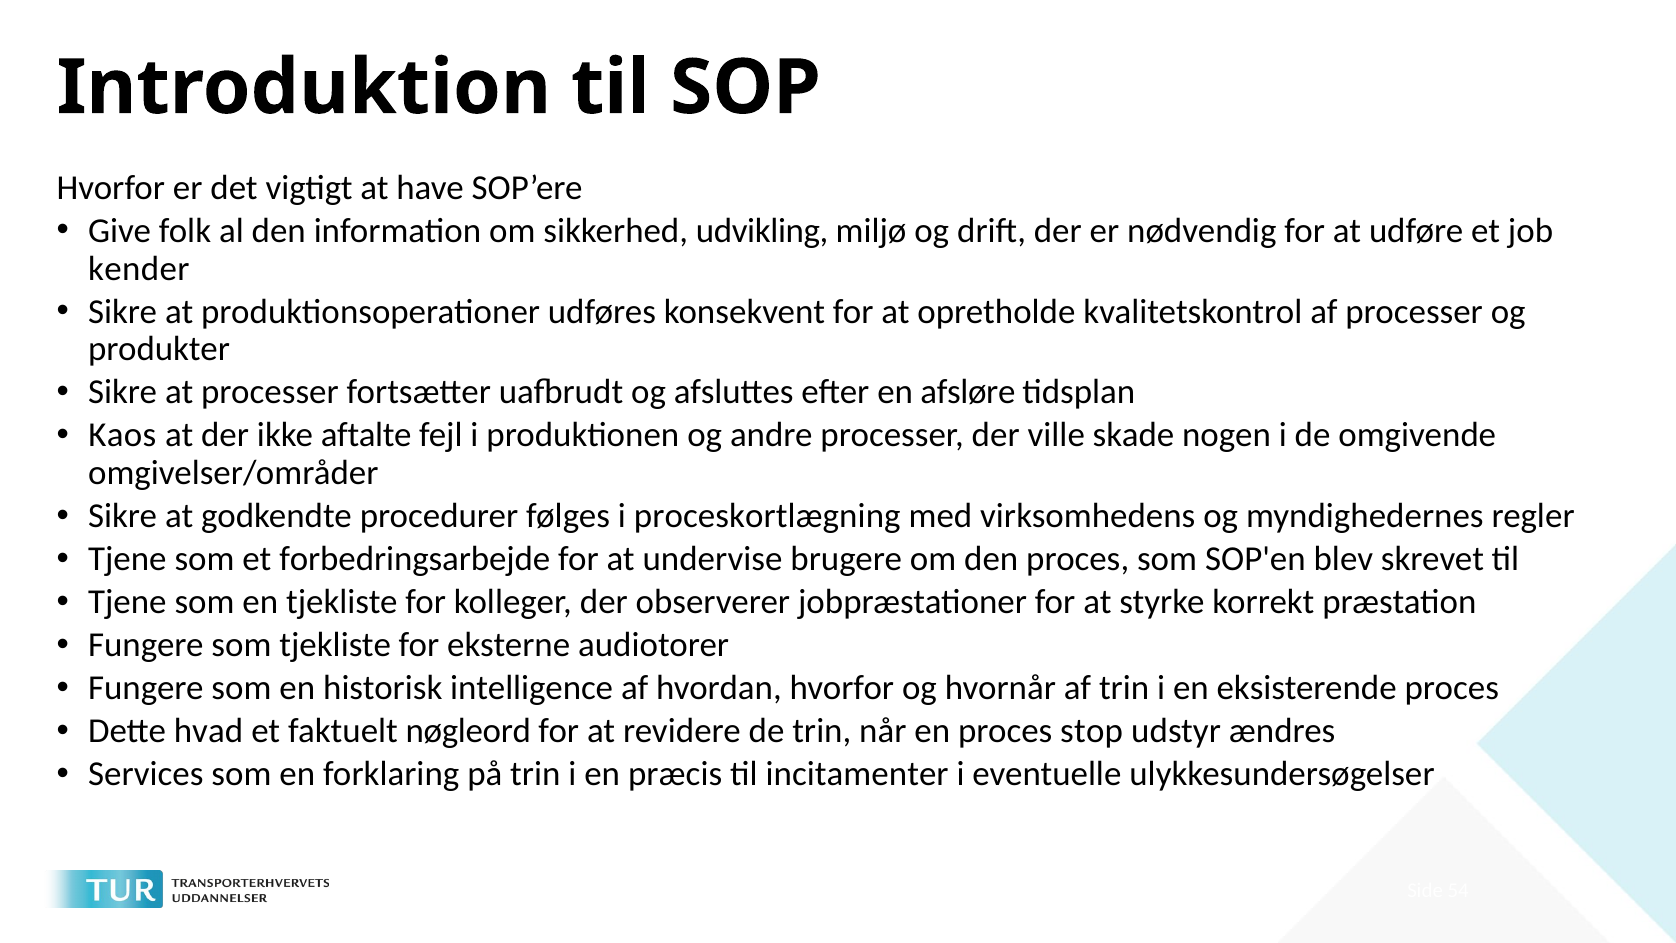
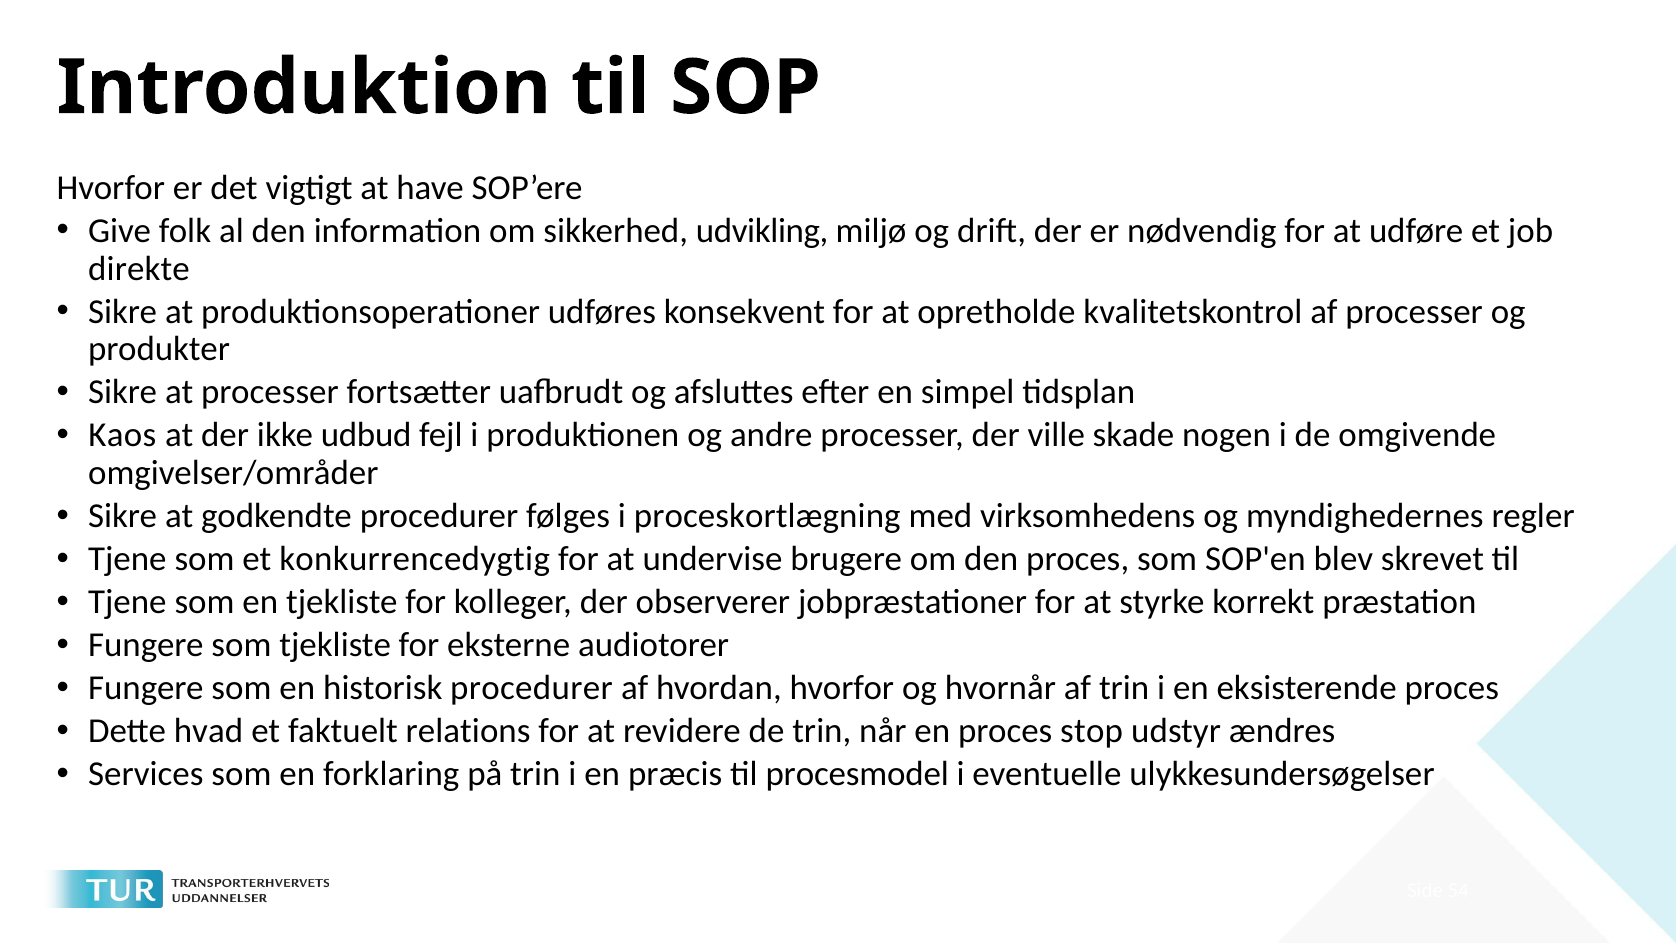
kender: kender -> direkte
afsløre: afsløre -> simpel
aftalte: aftalte -> udbud
forbedringsarbejde: forbedringsarbejde -> konkurrencedygtig
historisk intelligence: intelligence -> procedurer
nøgleord: nøgleord -> relations
incitamenter: incitamenter -> procesmodel
